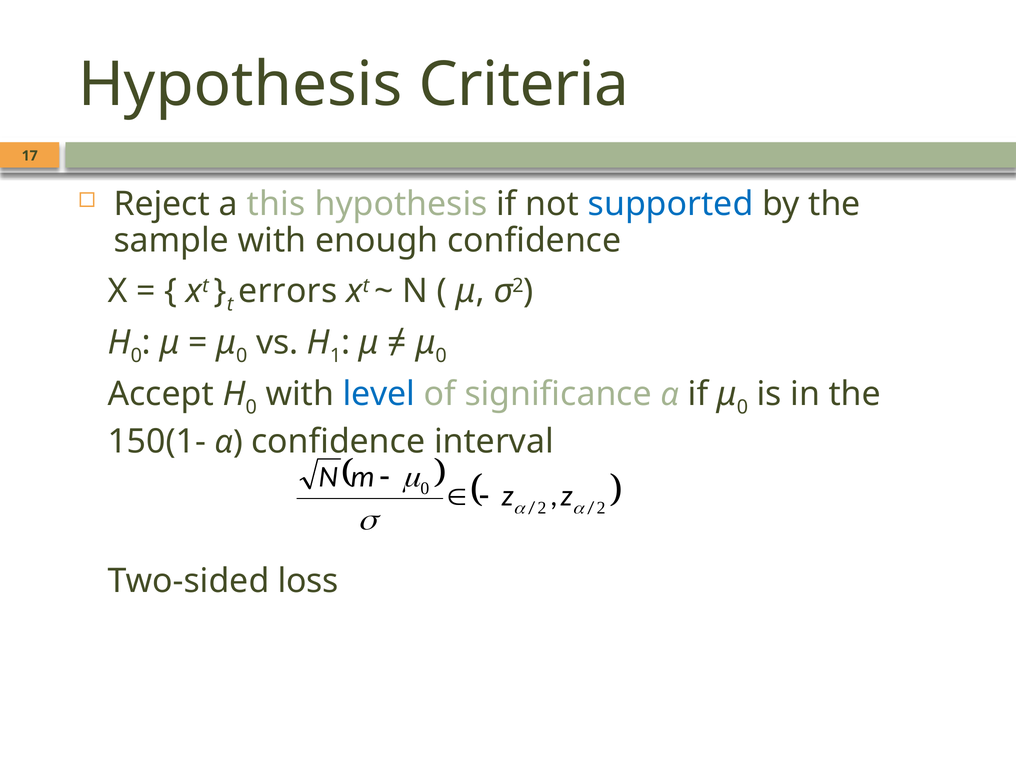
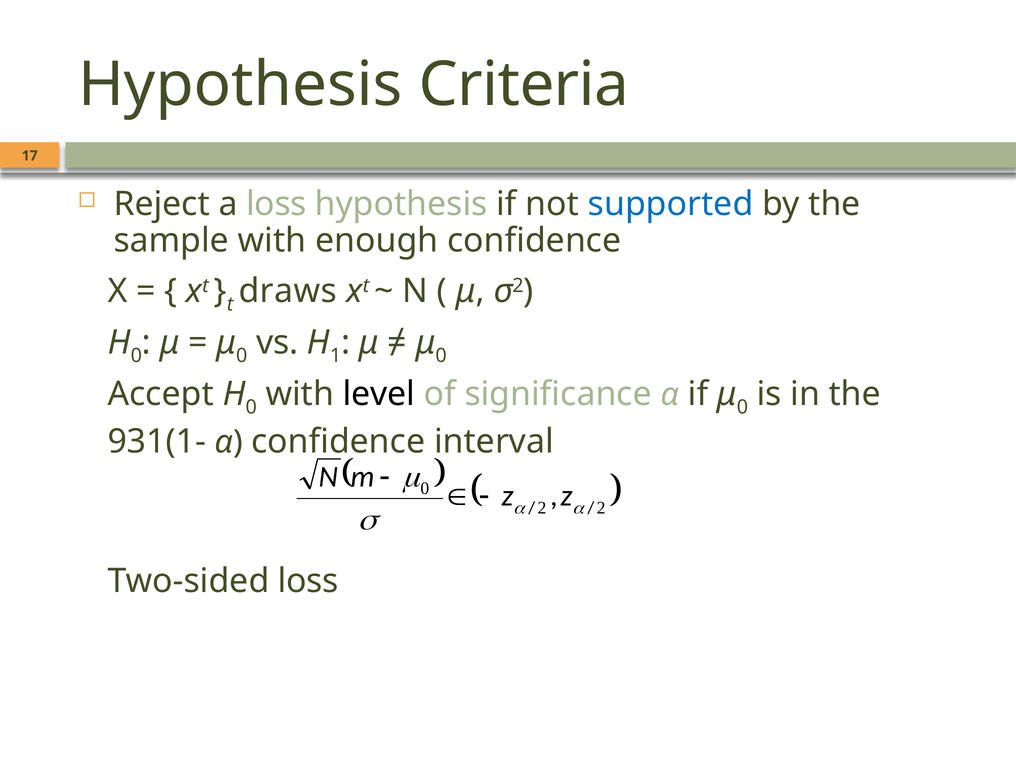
a this: this -> loss
errors: errors -> draws
level colour: blue -> black
150(1-: 150(1- -> 931(1-
